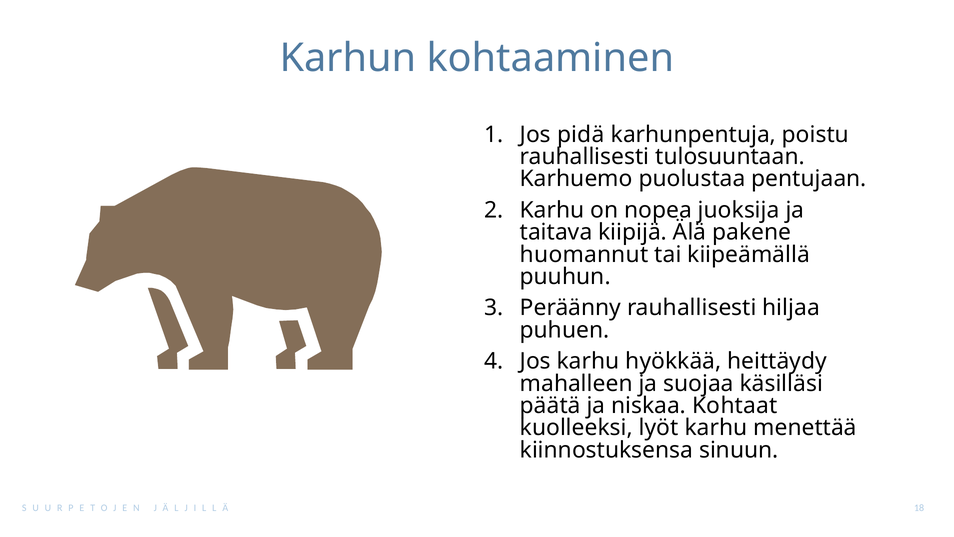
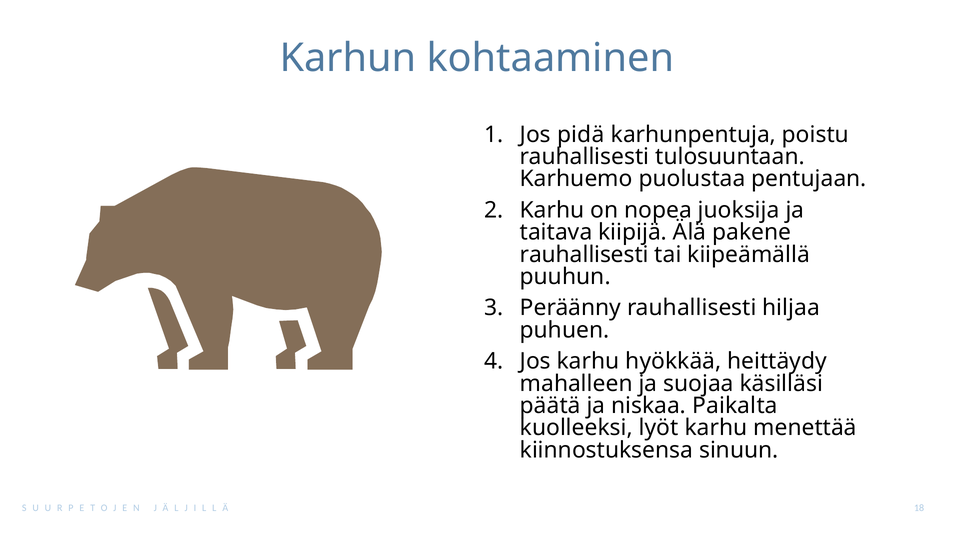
huomannut at (584, 254): huomannut -> rauhallisesti
Kohtaat: Kohtaat -> Paikalta
